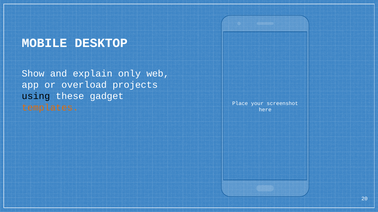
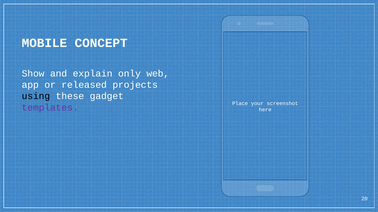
DESKTOP: DESKTOP -> CONCEPT
overload: overload -> released
templates colour: orange -> purple
